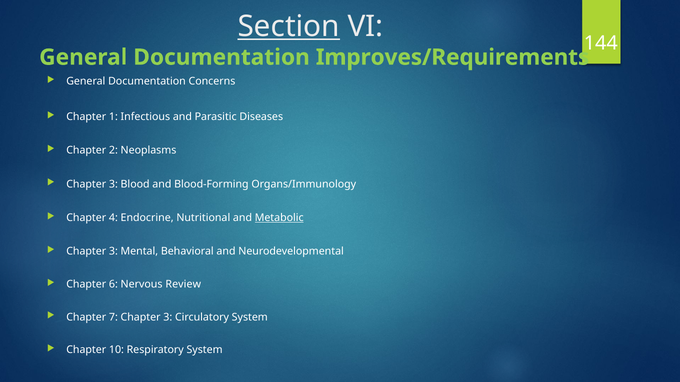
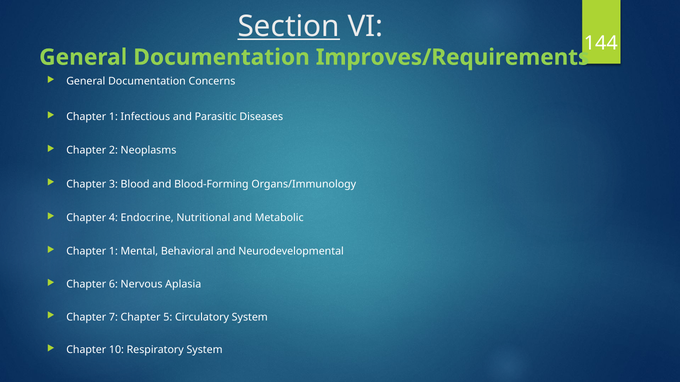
Metabolic underline: present -> none
3 at (113, 252): 3 -> 1
Review: Review -> Aplasia
7 Chapter 3: 3 -> 5
